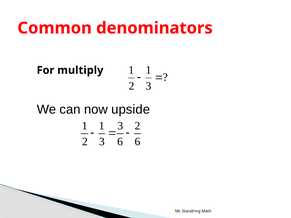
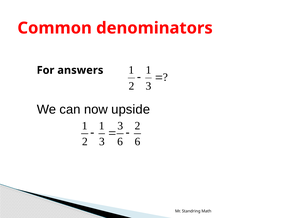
multiply: multiply -> answers
